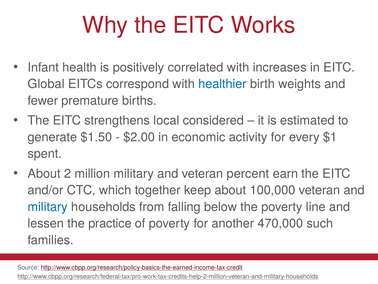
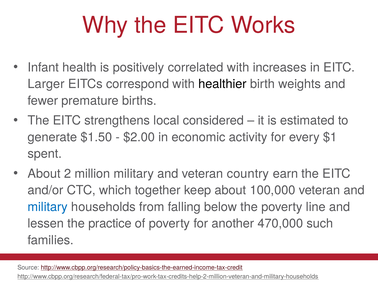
Global: Global -> Larger
healthier colour: blue -> black
percent: percent -> country
